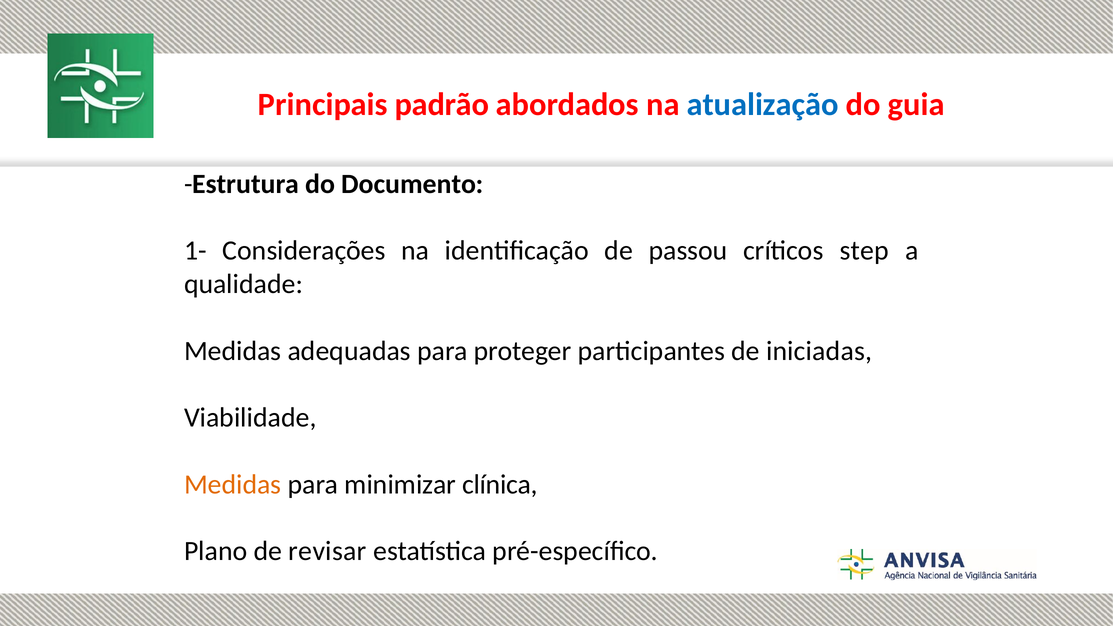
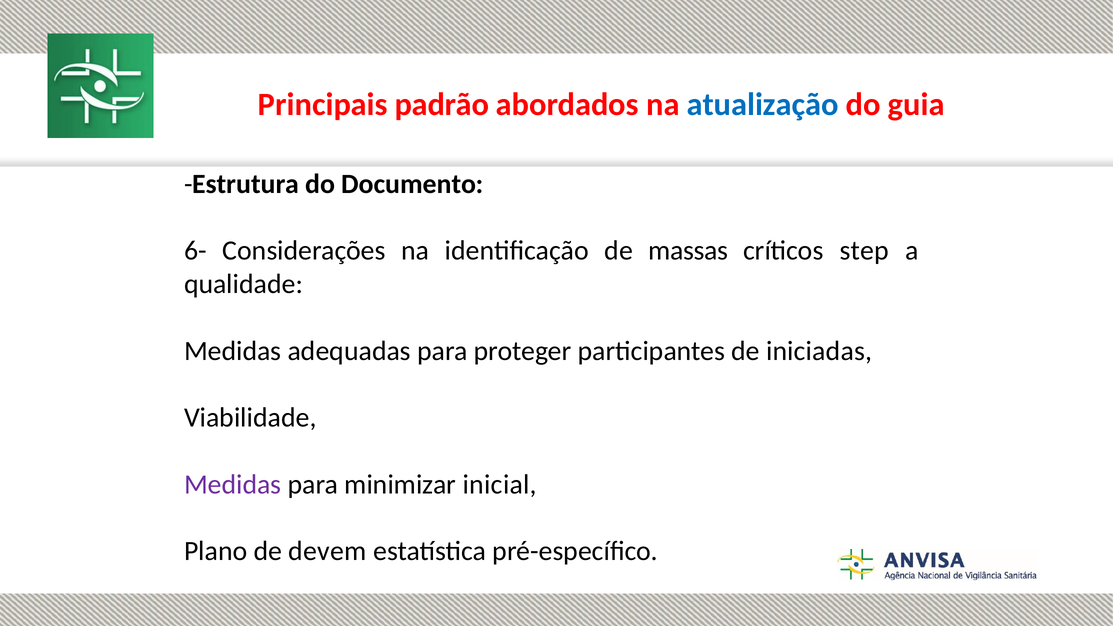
1-: 1- -> 6-
passou: passou -> massas
Medidas at (233, 484) colour: orange -> purple
clínica: clínica -> inicial
revisar: revisar -> devem
